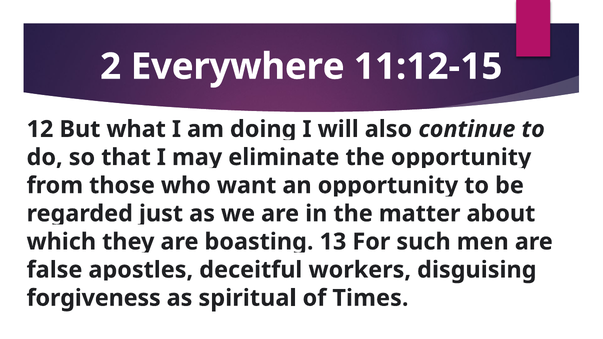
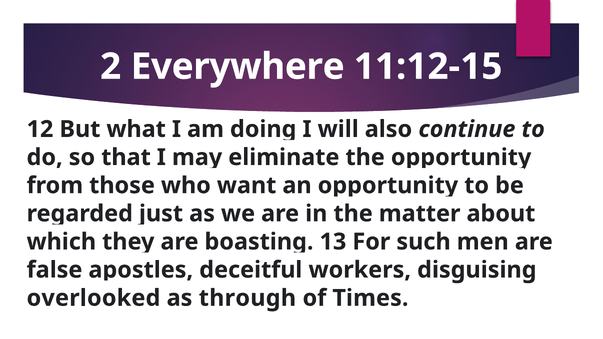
forgiveness: forgiveness -> overlooked
spiritual: spiritual -> through
